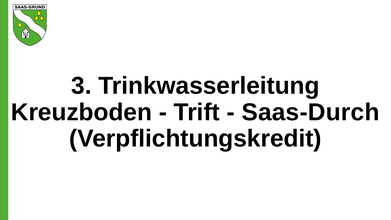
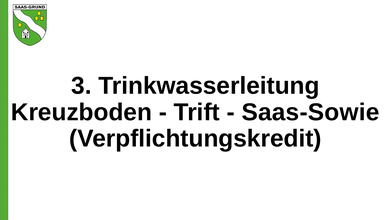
Saas-Durch: Saas-Durch -> Saas-Sowie
